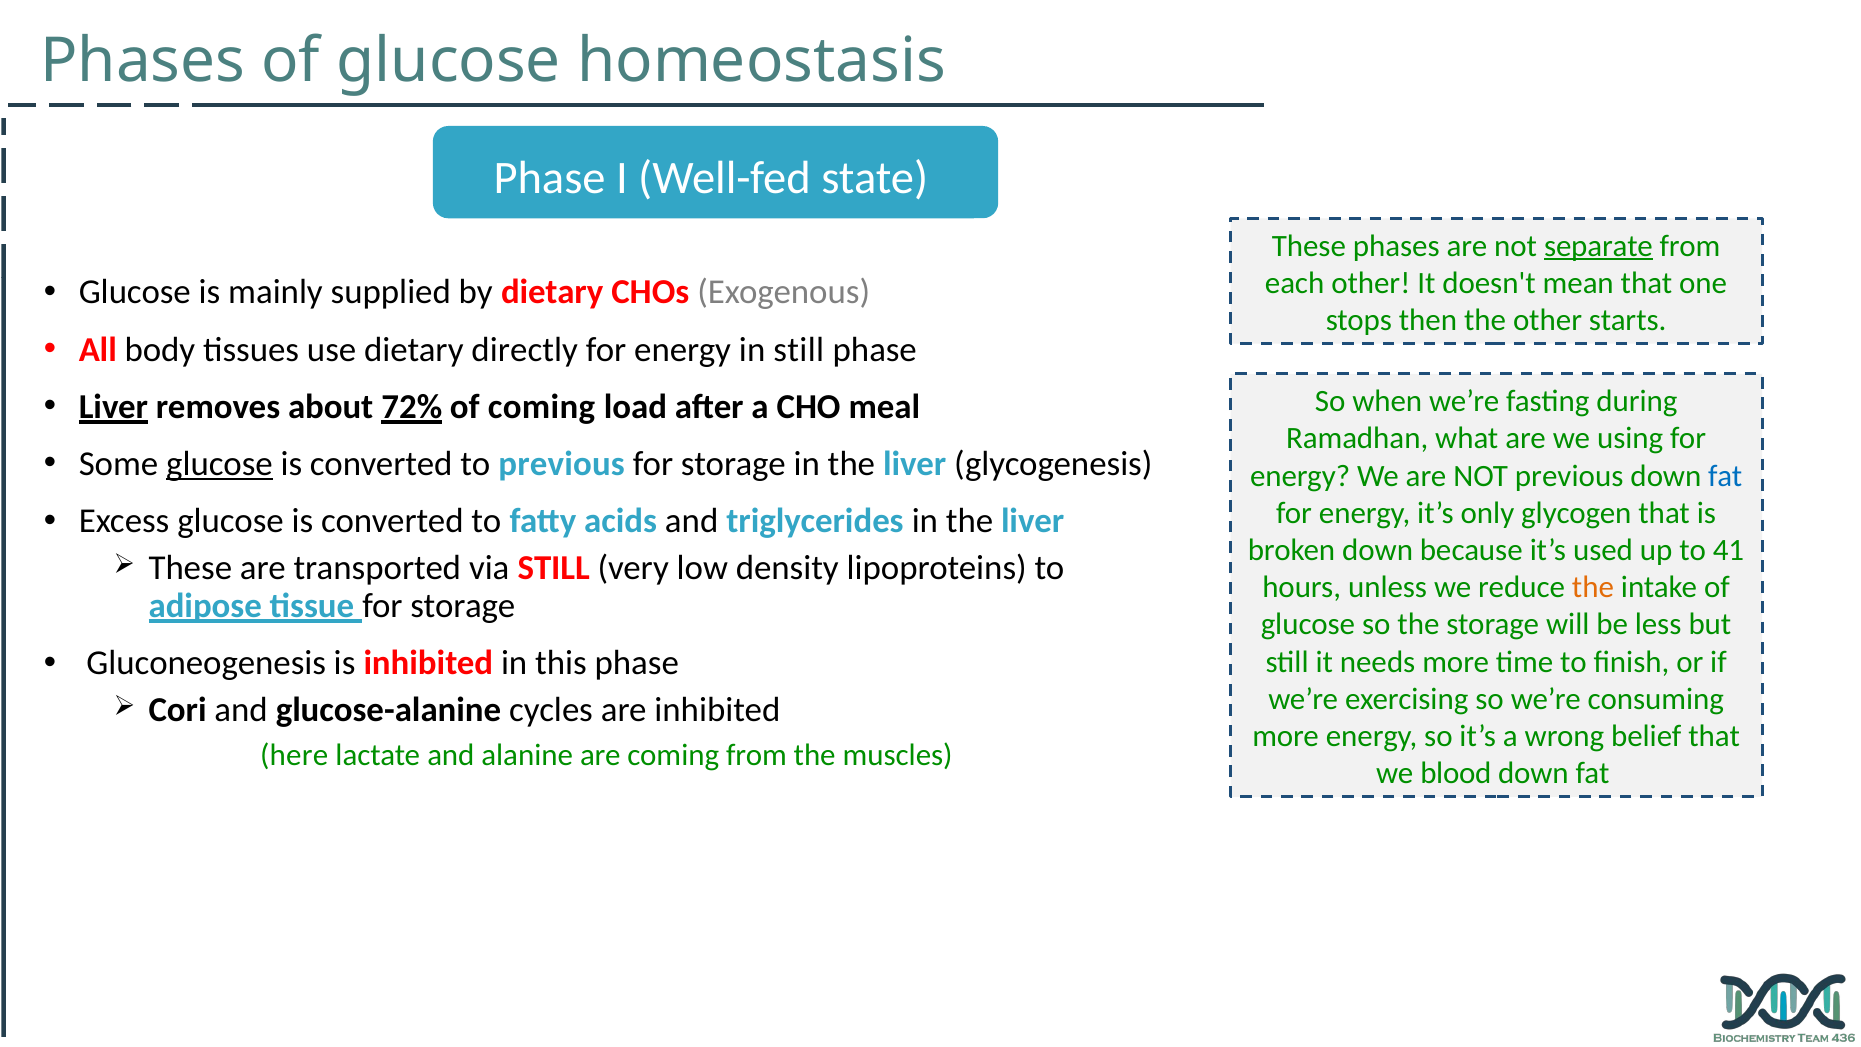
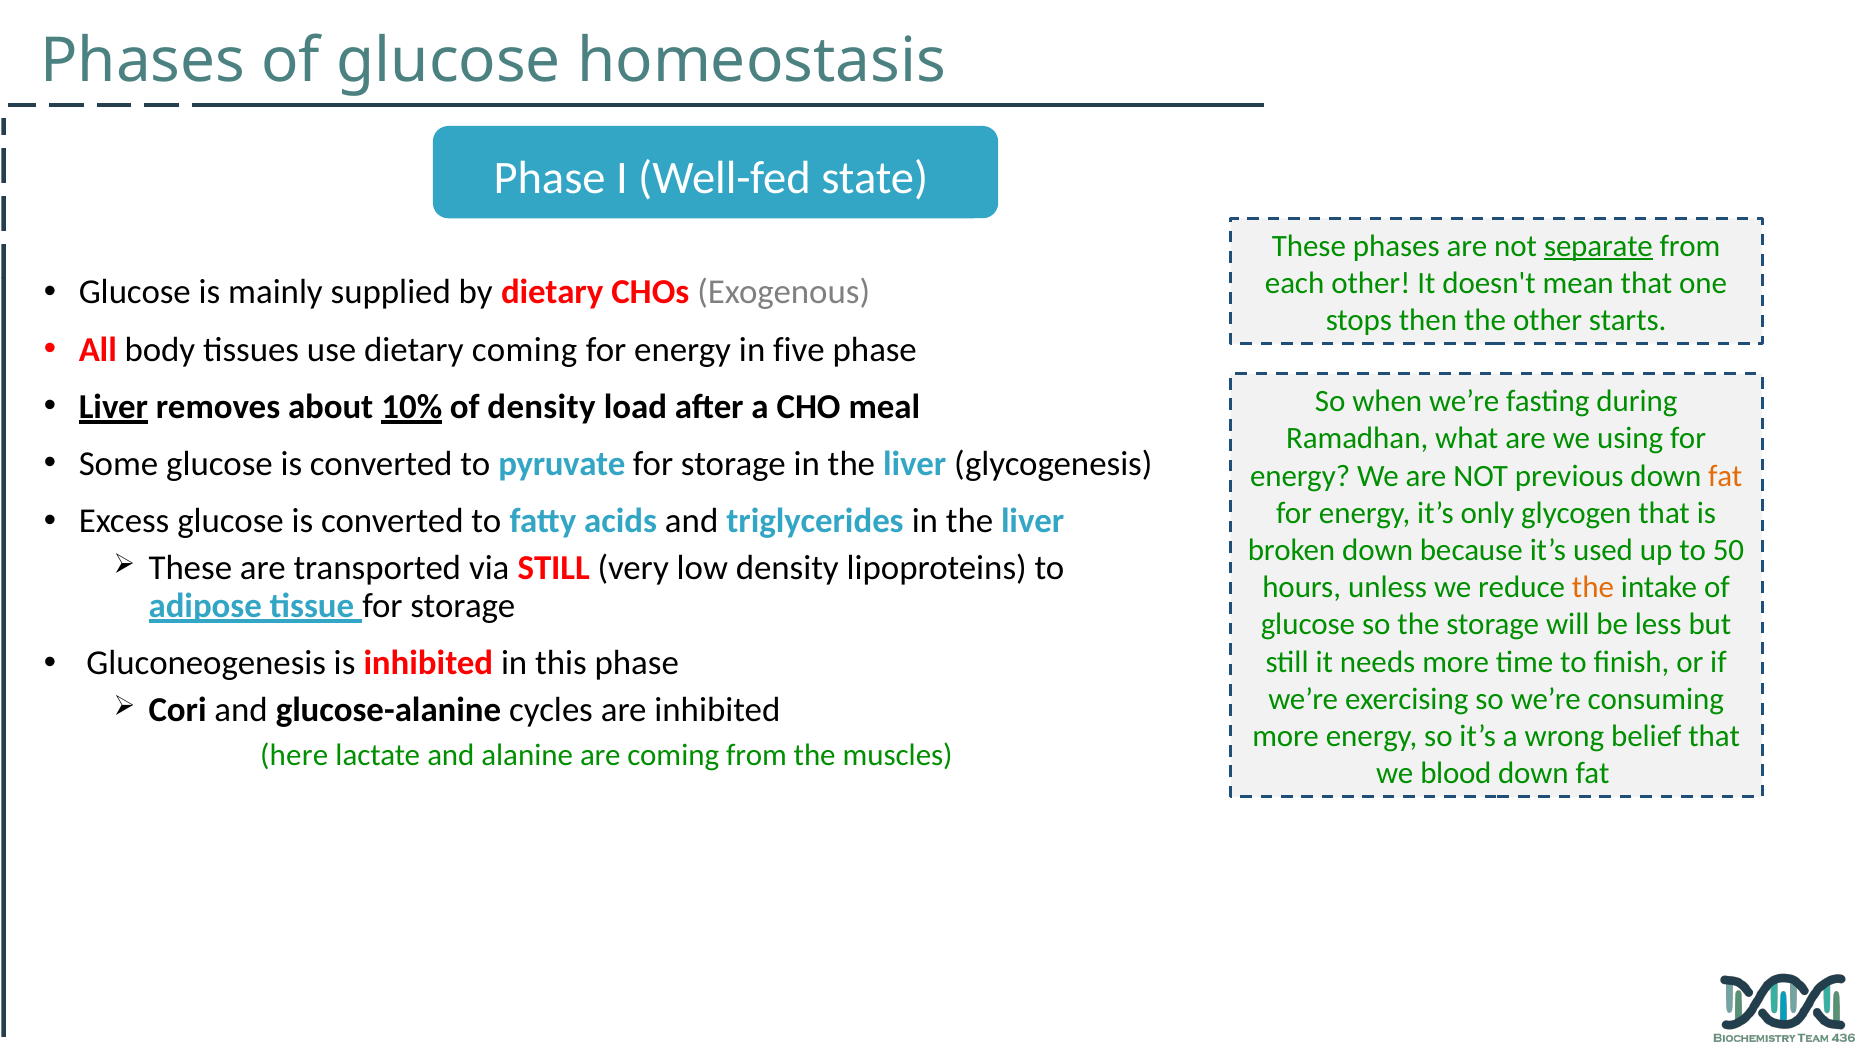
dietary directly: directly -> coming
in still: still -> five
72%: 72% -> 10%
of coming: coming -> density
glucose at (219, 464) underline: present -> none
to previous: previous -> pyruvate
fat at (1725, 476) colour: blue -> orange
41: 41 -> 50
